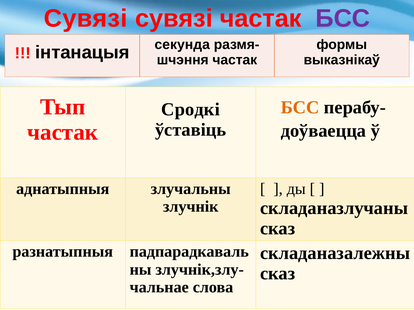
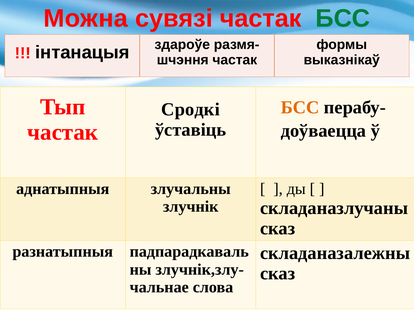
Сувязі at (86, 18): Сувязі -> Можна
БСС at (343, 18) colour: purple -> green
секунда: секунда -> здароўе
